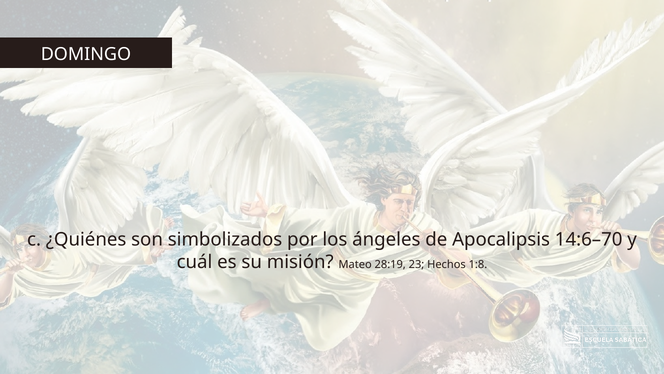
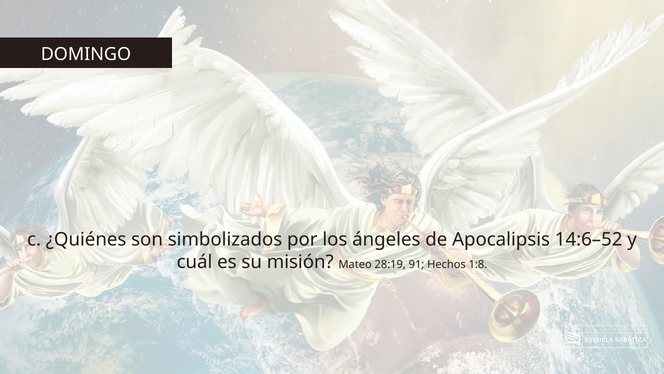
14:6–70: 14:6–70 -> 14:6–52
23: 23 -> 91
